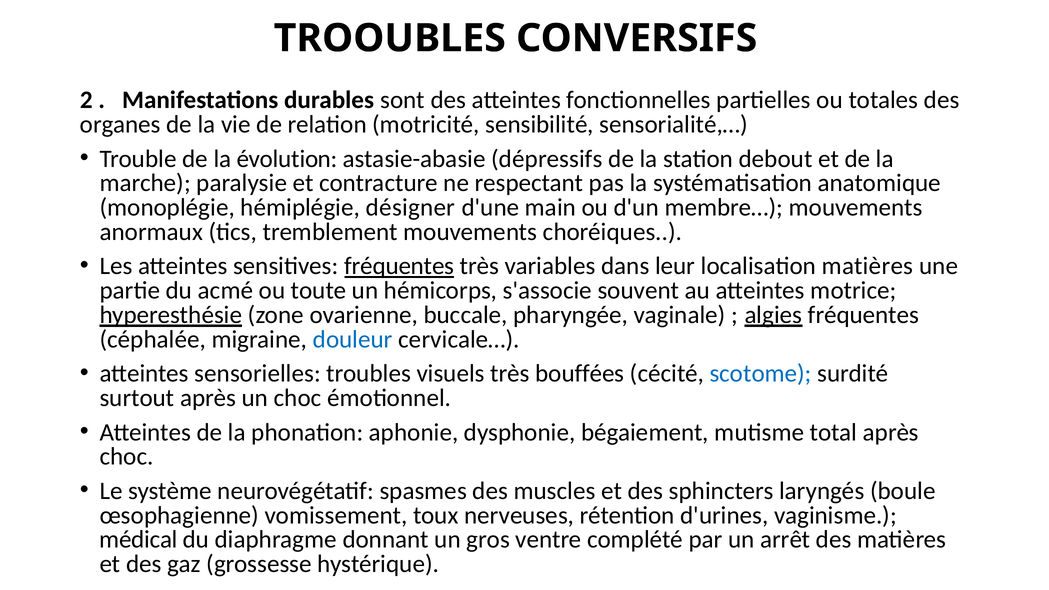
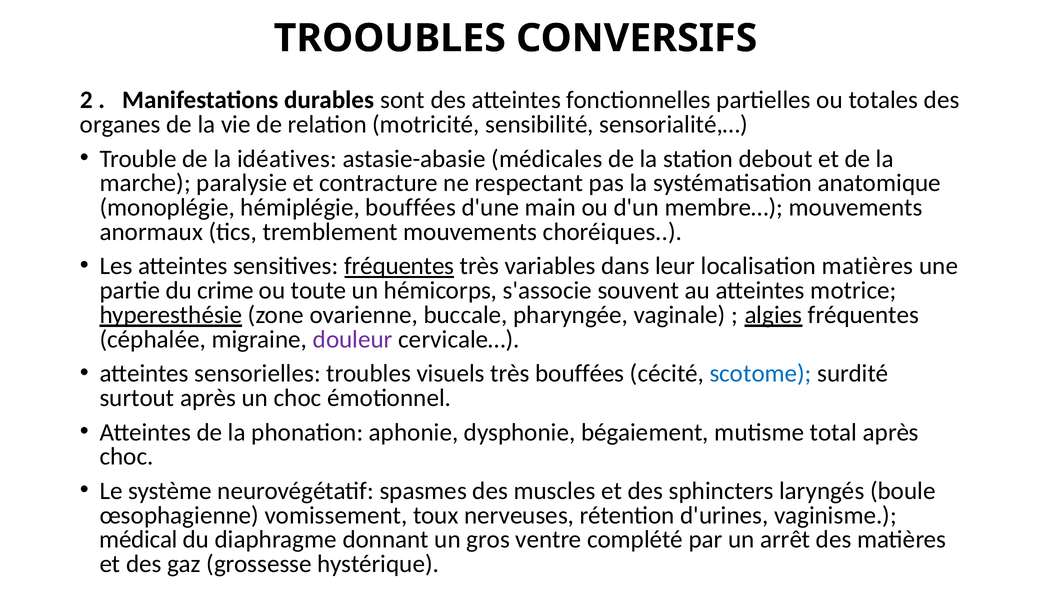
évolution: évolution -> idéatives
dépressifs: dépressifs -> médicales
hémiplégie désigner: désigner -> bouffées
acmé: acmé -> crime
douleur colour: blue -> purple
